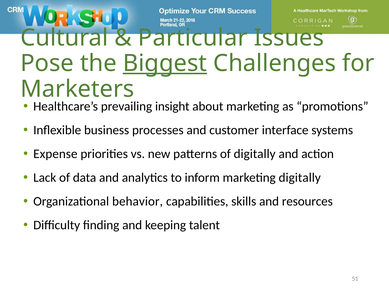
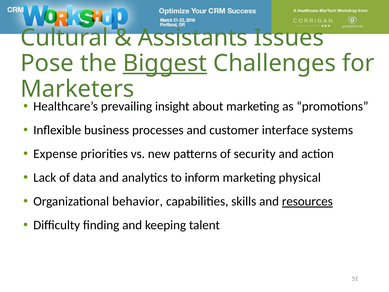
Particular: Particular -> Assistants
of digitally: digitally -> security
marketing digitally: digitally -> physical
resources underline: none -> present
